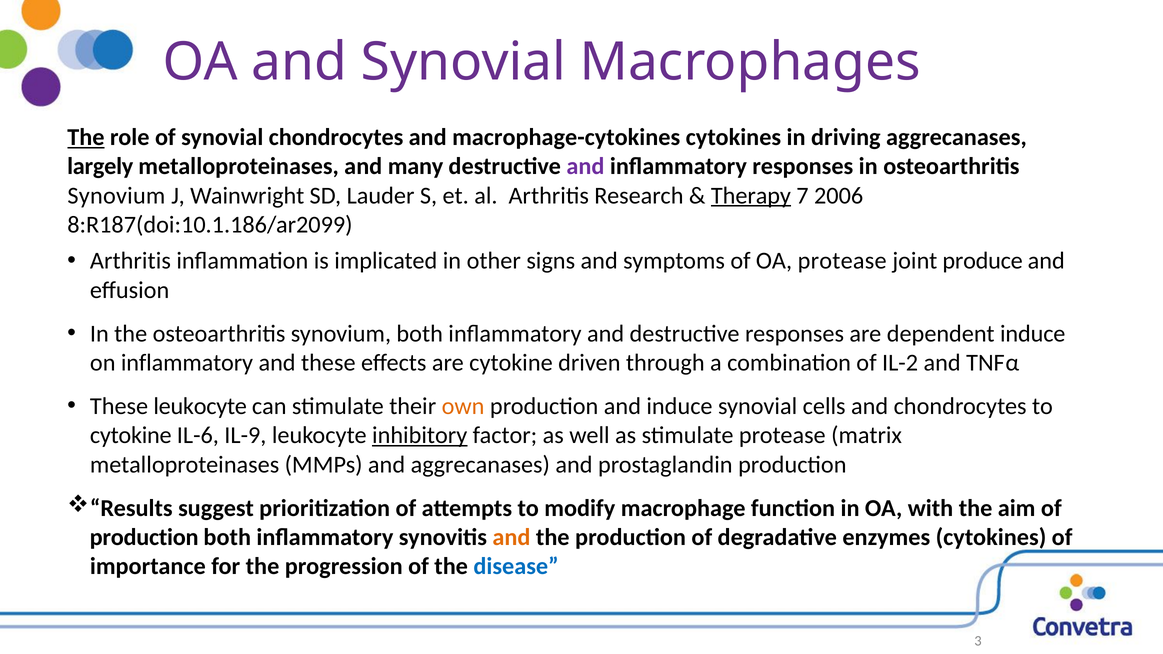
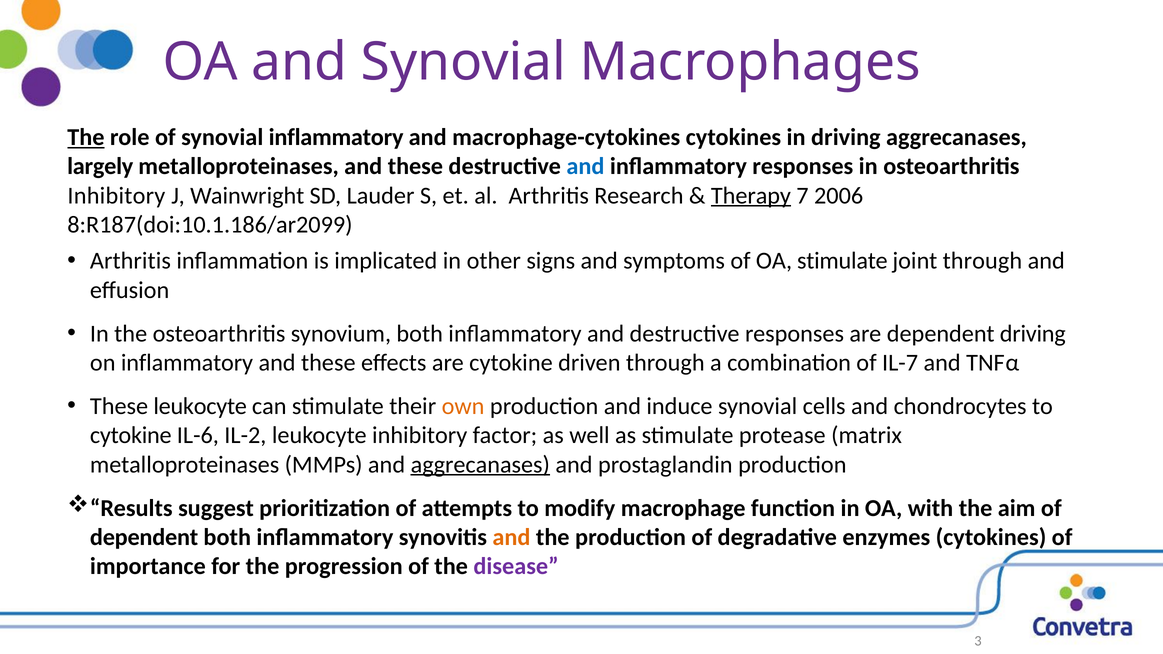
synovial chondrocytes: chondrocytes -> inflammatory
metalloproteinases and many: many -> these
and at (585, 166) colour: purple -> blue
Synovium at (116, 196): Synovium -> Inhibitory
OA protease: protease -> stimulate
joint produce: produce -> through
dependent induce: induce -> driving
IL-2: IL-2 -> IL-7
IL-9: IL-9 -> IL-2
inhibitory at (420, 436) underline: present -> none
aggrecanases at (480, 465) underline: none -> present
production at (144, 537): production -> dependent
disease colour: blue -> purple
